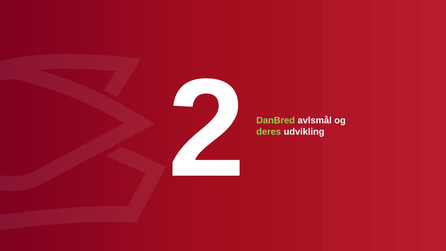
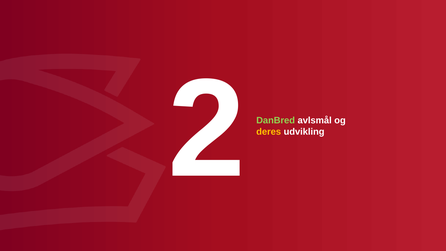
deres colour: light green -> yellow
